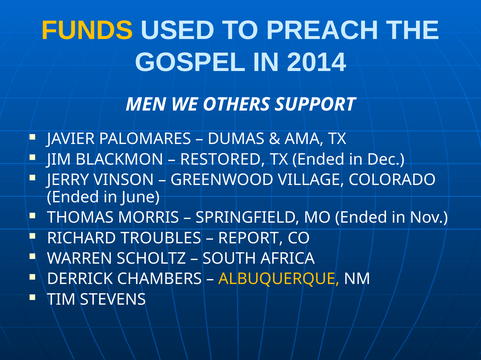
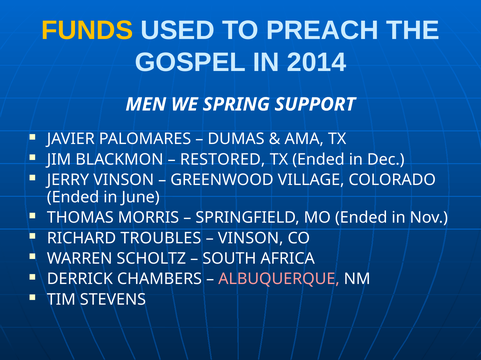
OTHERS: OTHERS -> SPRING
REPORT at (251, 239): REPORT -> VINSON
ALBUQUERQUE colour: yellow -> pink
